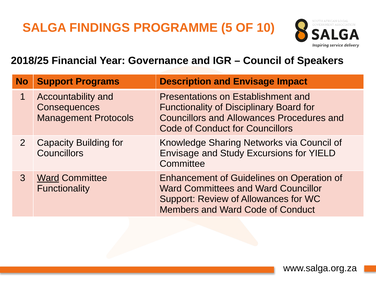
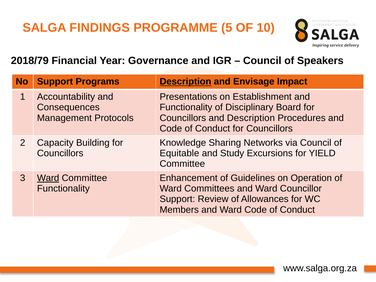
2018/25: 2018/25 -> 2018/79
Description at (185, 82) underline: none -> present
and Allowances: Allowances -> Description
Envisage at (179, 153): Envisage -> Equitable
